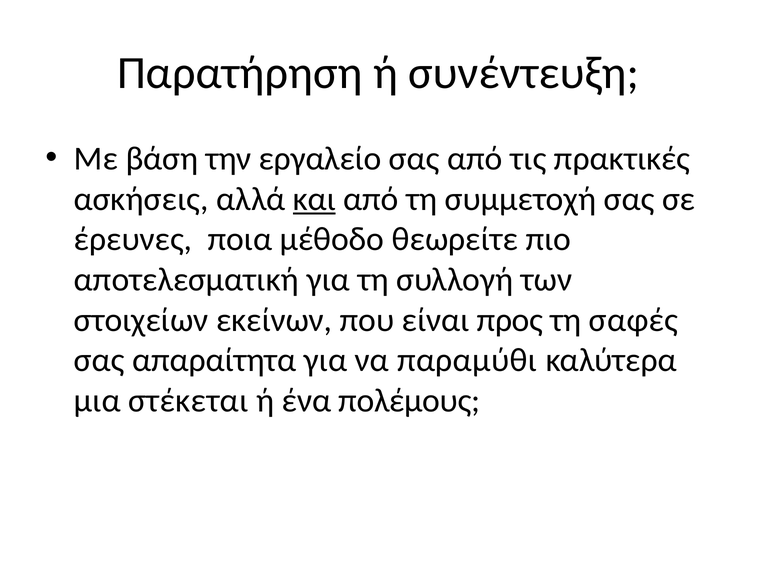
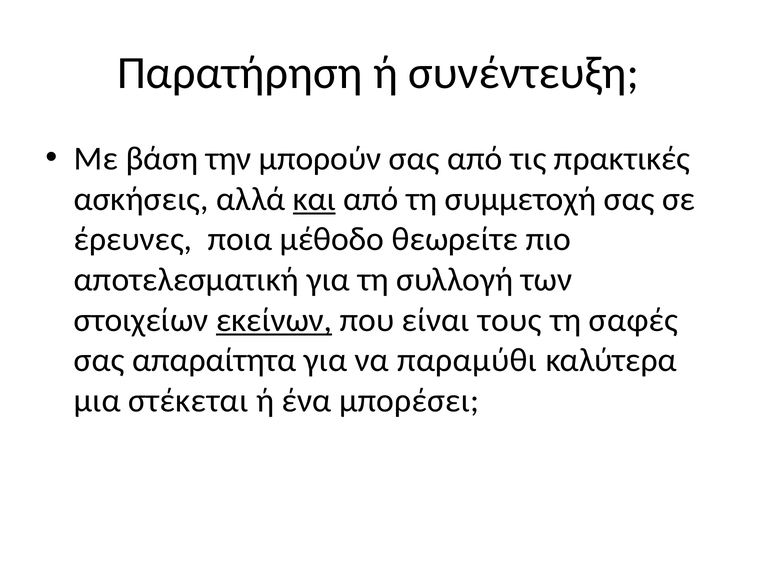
εργαλείο: εργαλείο -> μπορούν
εκείνων underline: none -> present
προς: προς -> τους
πολέμους: πολέμους -> μπορέσει
